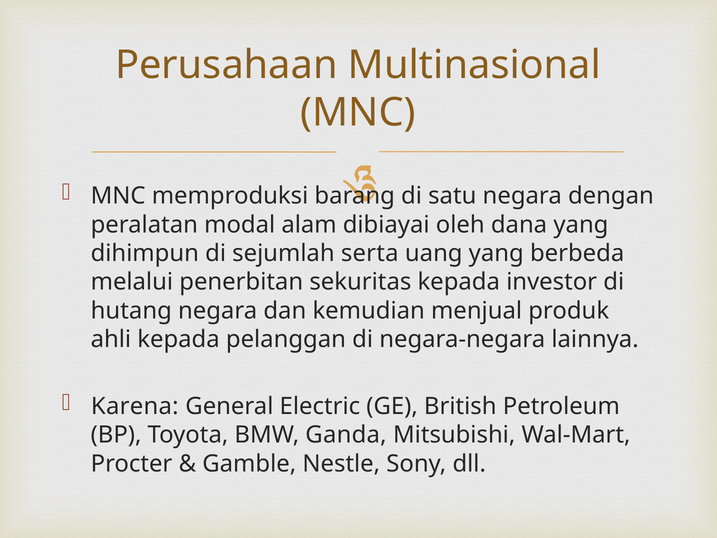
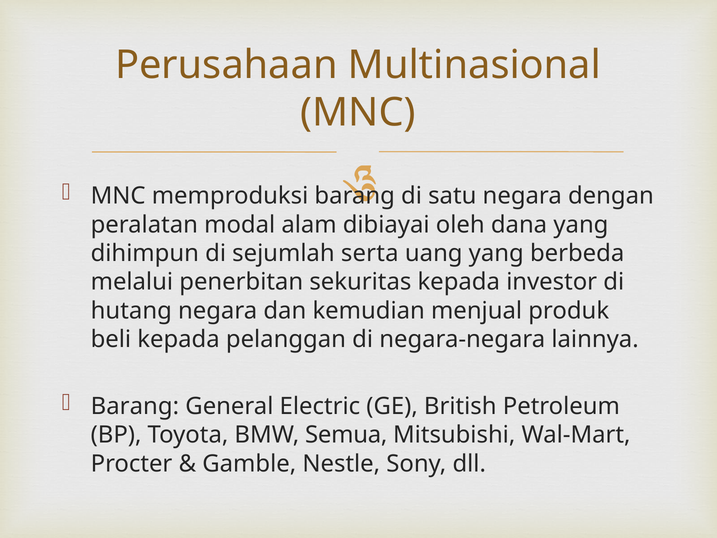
ahli: ahli -> beli
Karena at (135, 406): Karena -> Barang
Ganda: Ganda -> Semua
